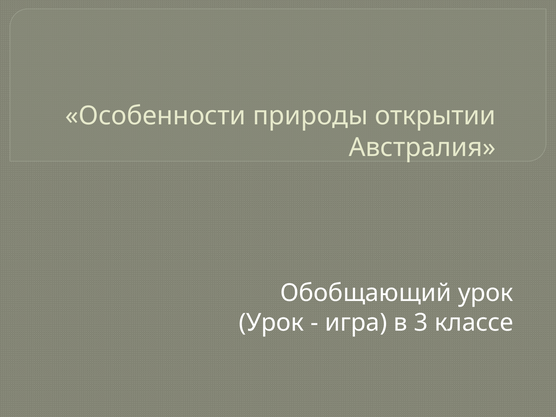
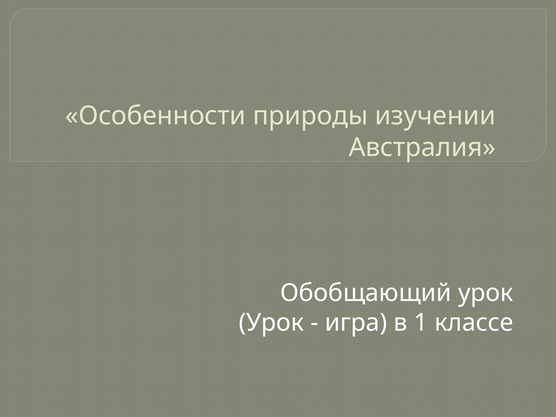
открытии: открытии -> изучении
3: 3 -> 1
